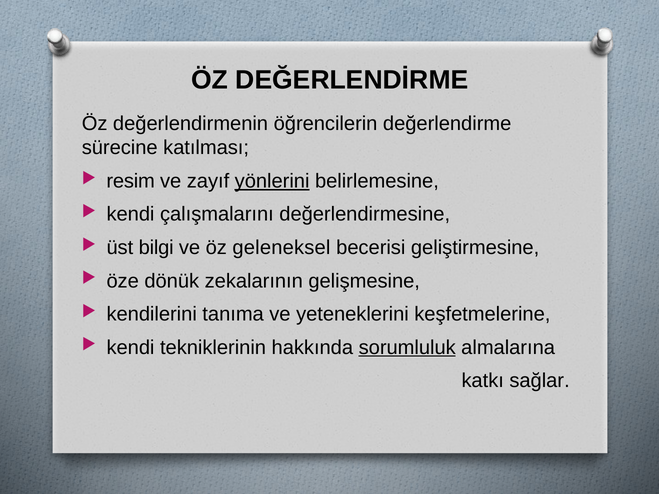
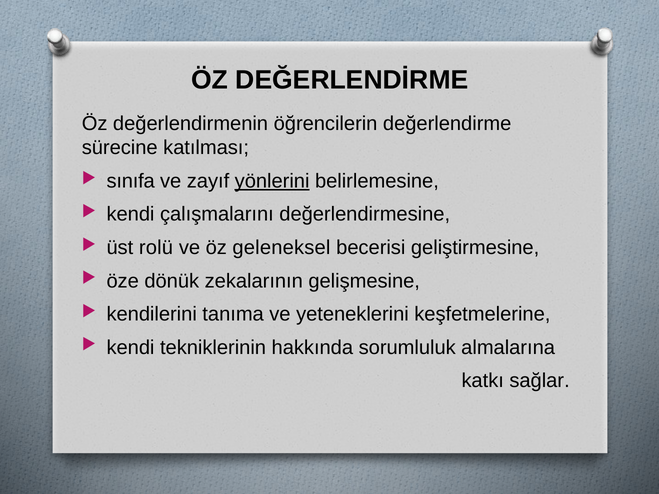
resim: resim -> sınıfa
bilgi: bilgi -> rolü
sorumluluk underline: present -> none
